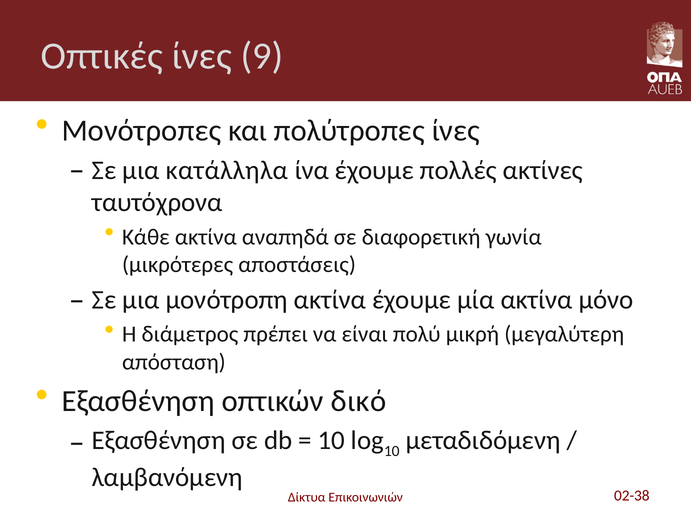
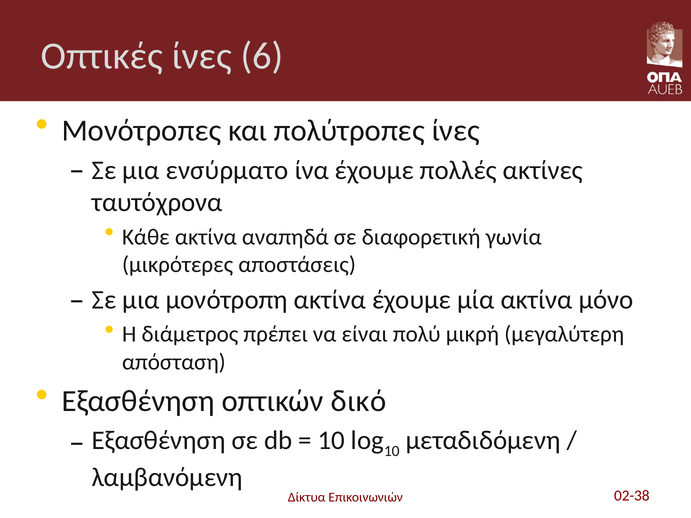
9: 9 -> 6
κατάλληλα: κατάλληλα -> ενσύρματο
